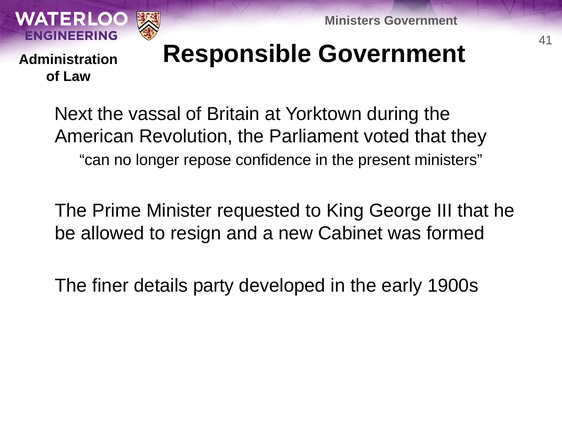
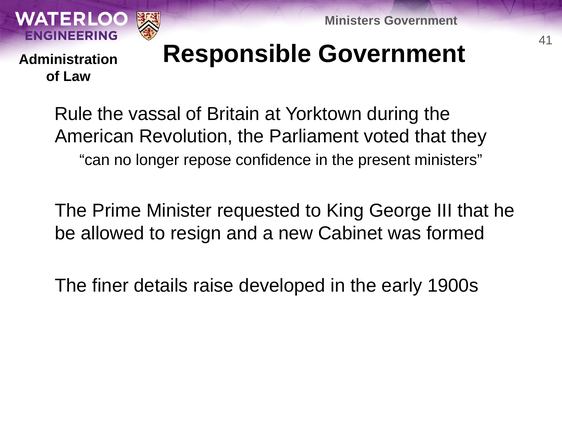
Next: Next -> Rule
party: party -> raise
